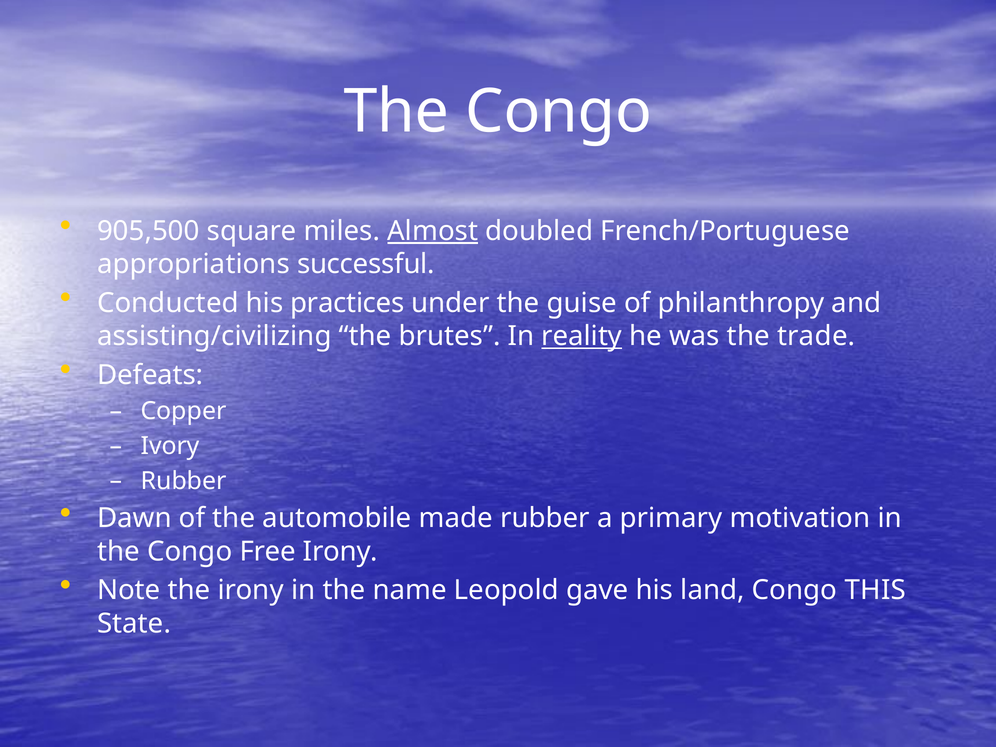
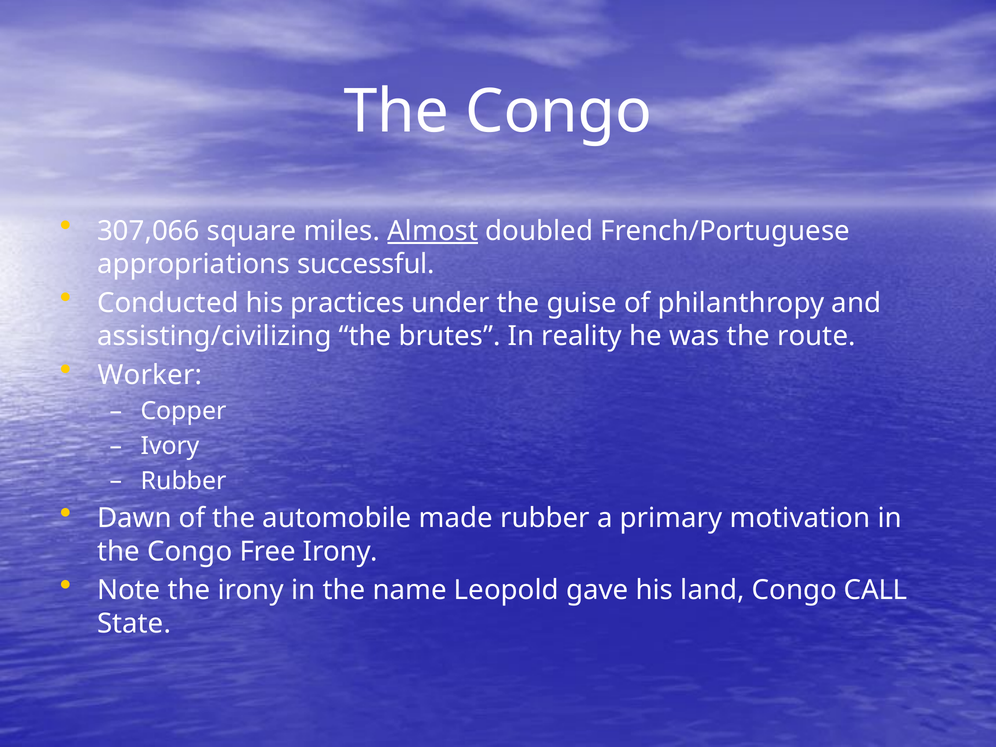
905,500: 905,500 -> 307,066
reality underline: present -> none
trade: trade -> route
Defeats: Defeats -> Worker
THIS: THIS -> CALL
